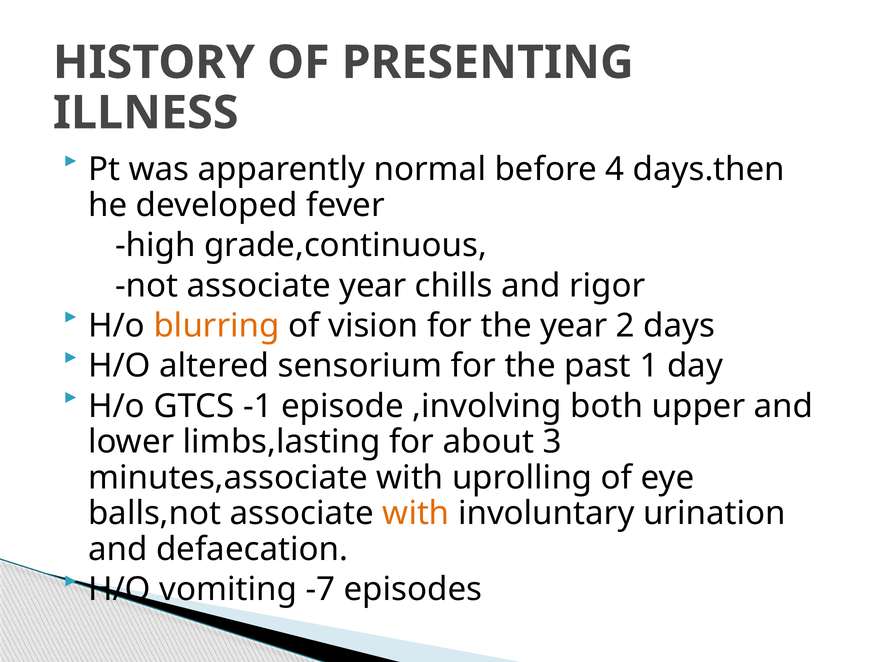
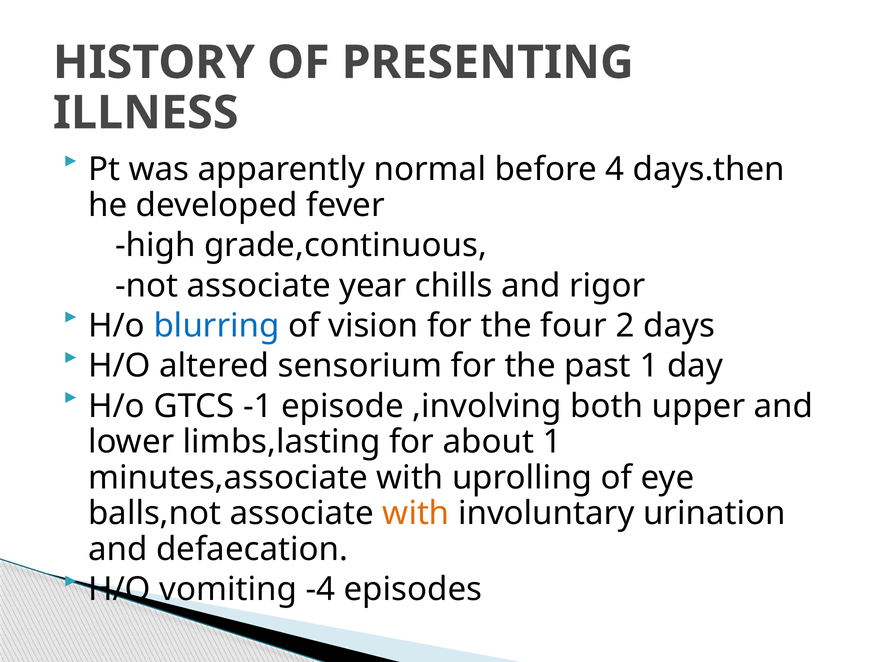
blurring colour: orange -> blue
the year: year -> four
about 3: 3 -> 1
-7: -7 -> -4
